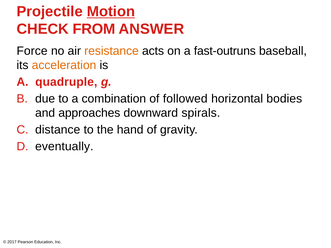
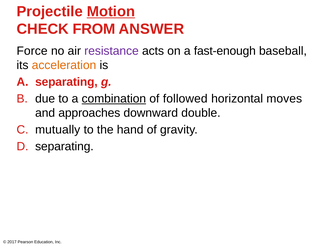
resistance colour: orange -> purple
fast-outruns: fast-outruns -> fast-enough
A quadruple: quadruple -> separating
combination underline: none -> present
bodies: bodies -> moves
spirals: spirals -> double
distance: distance -> mutually
eventually at (64, 147): eventually -> separating
